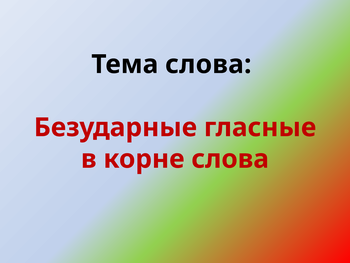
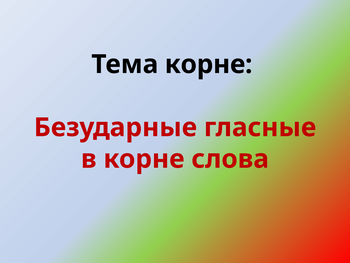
Тема слова: слова -> корне
